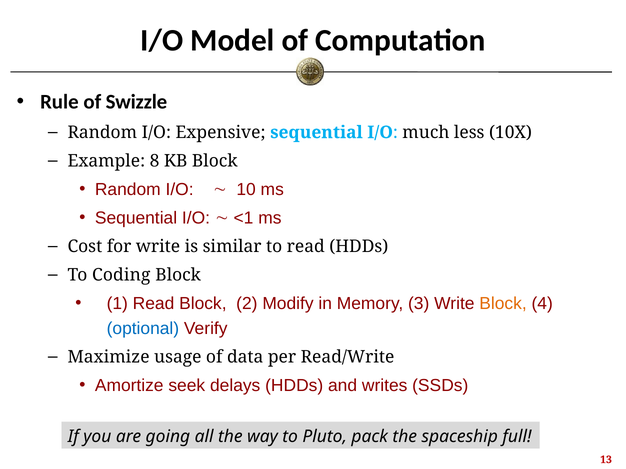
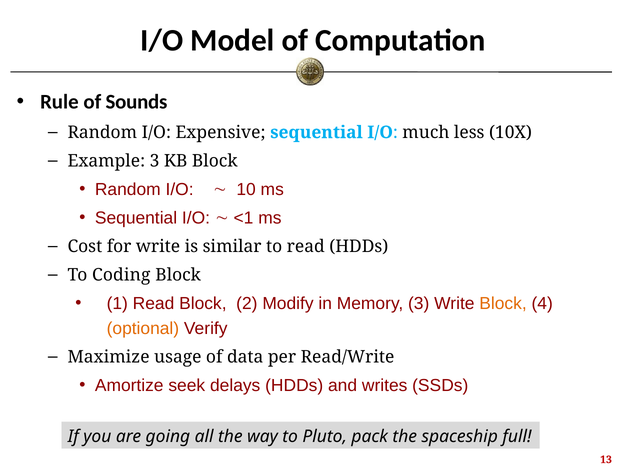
Swizzle: Swizzle -> Sounds
Example 8: 8 -> 3
optional colour: blue -> orange
